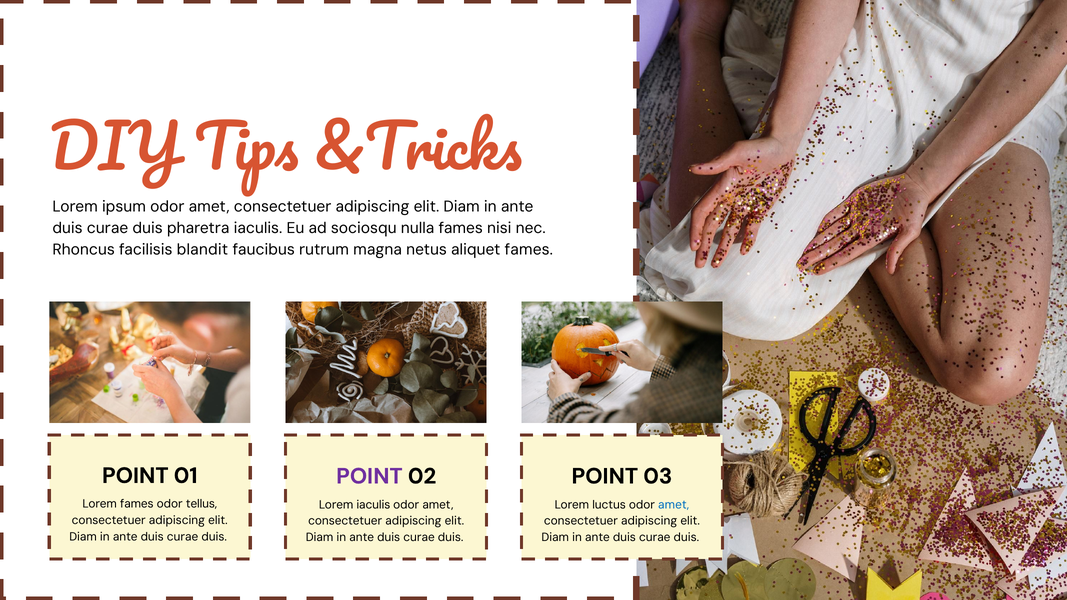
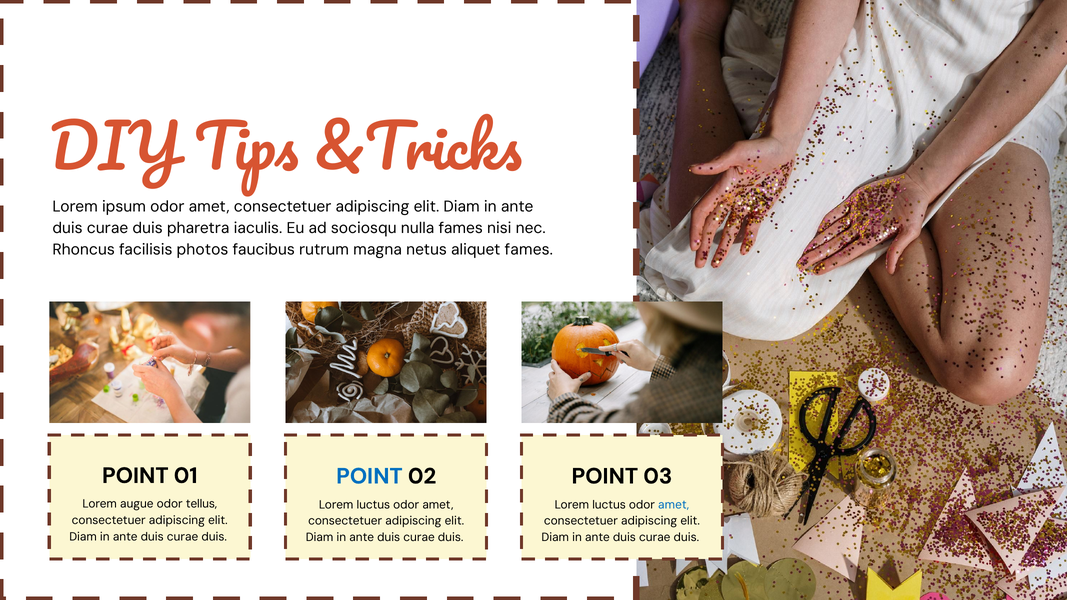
blandit: blandit -> photos
POINT at (369, 476) colour: purple -> blue
Lorem fames: fames -> augue
iaculis at (373, 505): iaculis -> luctus
